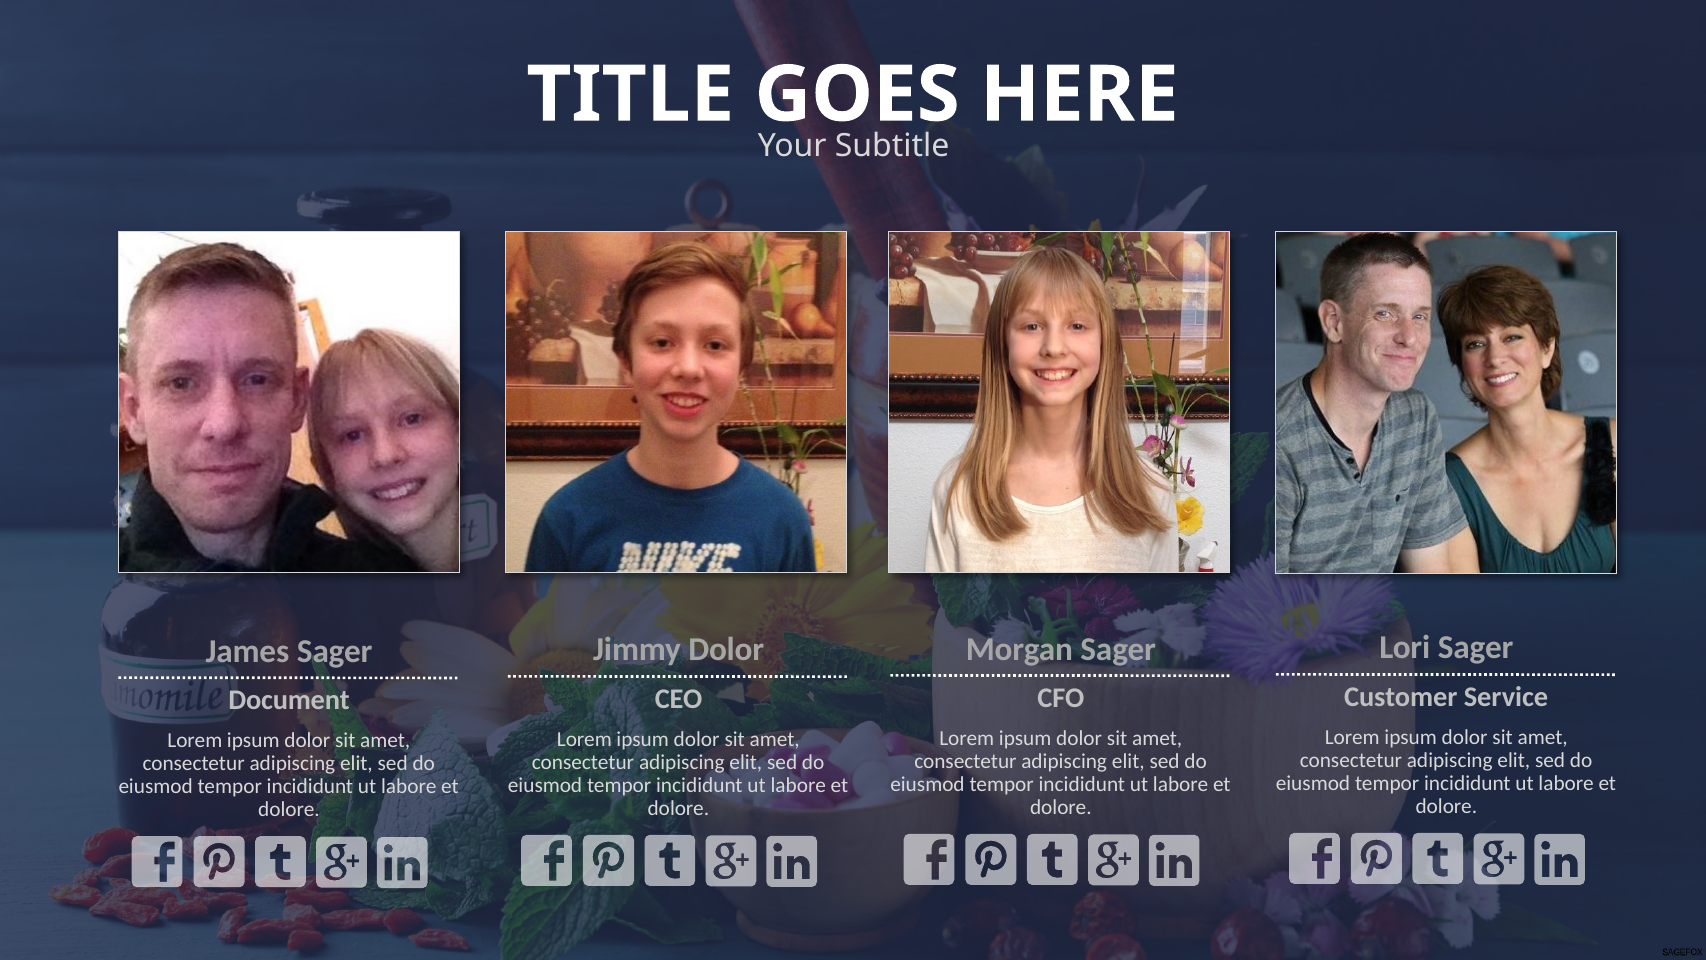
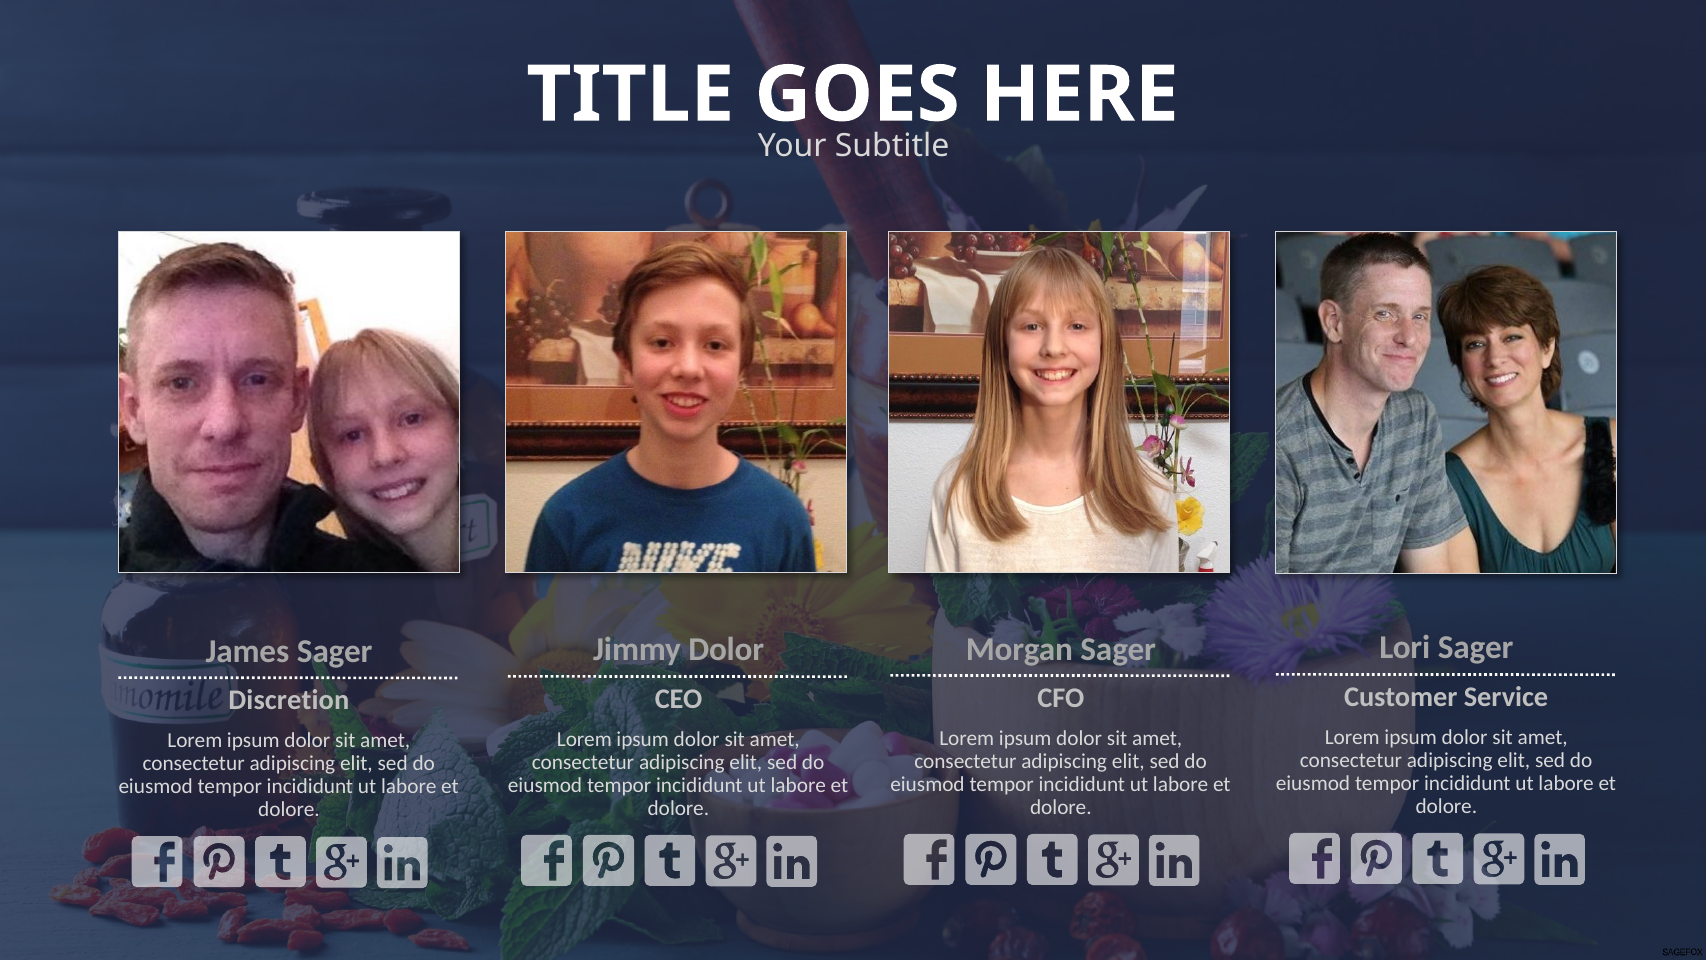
Document: Document -> Discretion
